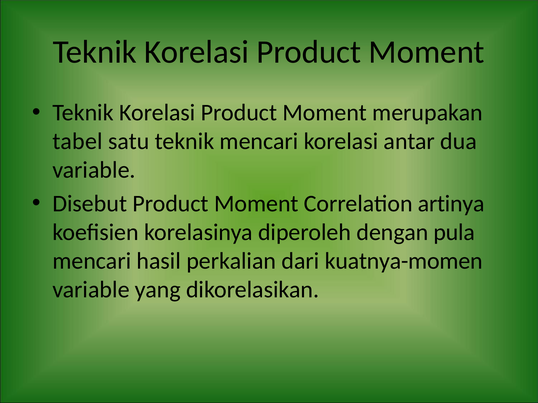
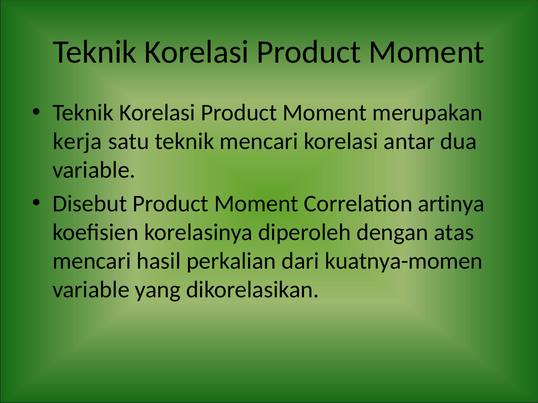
tabel: tabel -> kerja
pula: pula -> atas
